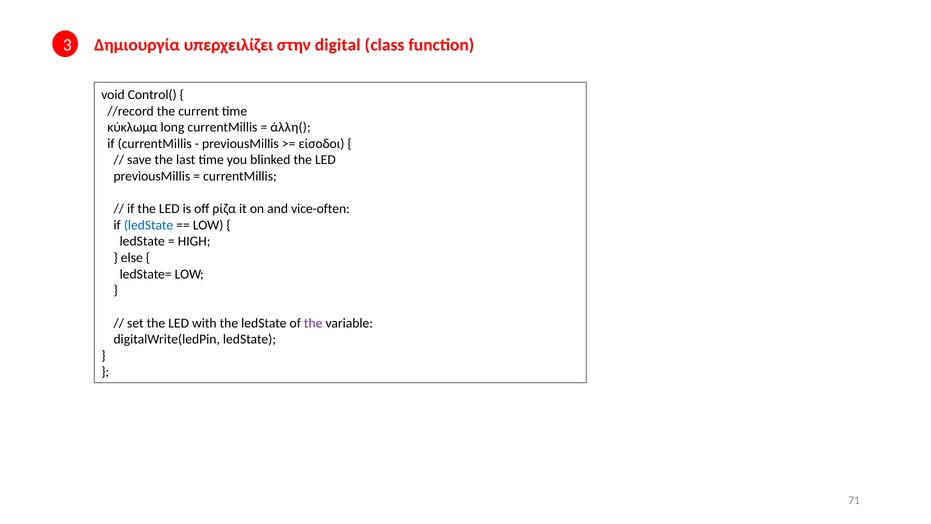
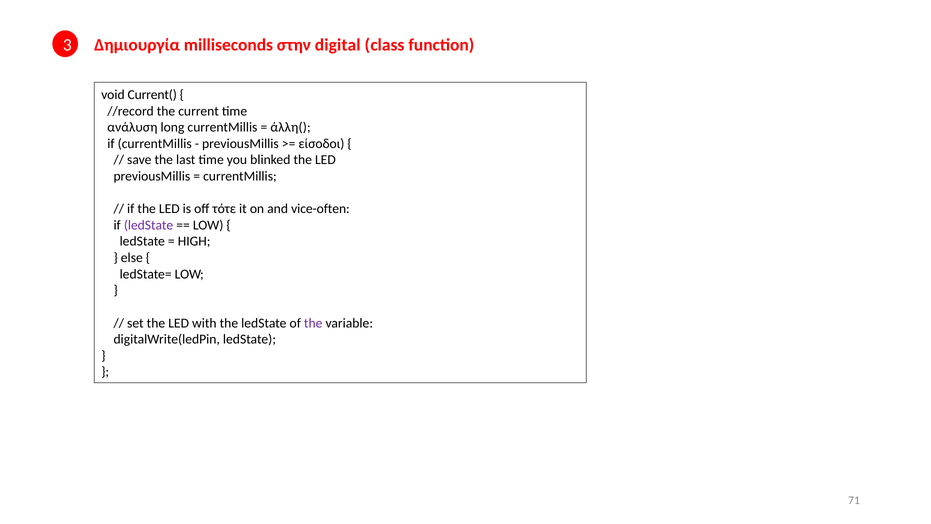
υπερχειλίζει: υπερχειλίζει -> milliseconds
Control(: Control( -> Current(
κύκλωμα: κύκλωμα -> ανάλυση
ρίζα: ρίζα -> τότε
ledState at (149, 225) colour: blue -> purple
